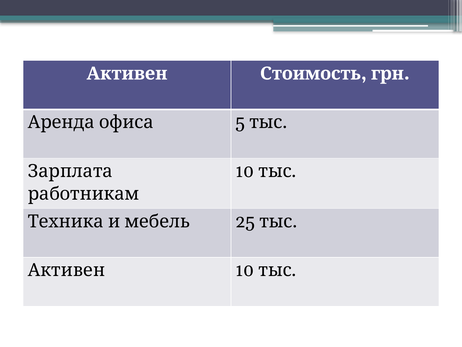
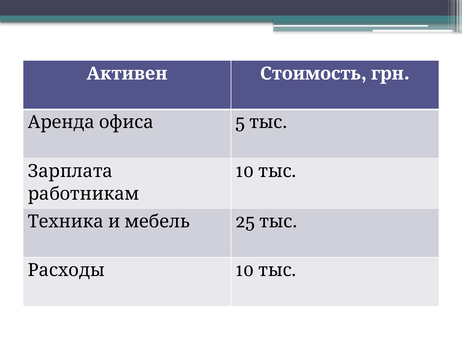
Активен at (66, 270): Активен -> Расходы
